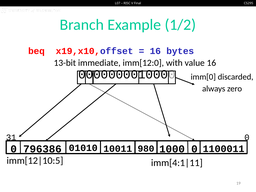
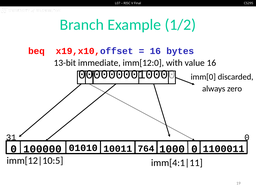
980: 980 -> 764
796386: 796386 -> 100000
